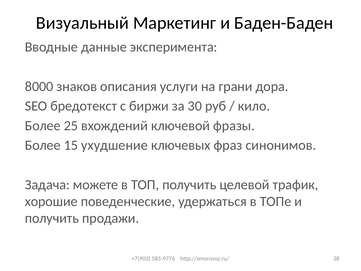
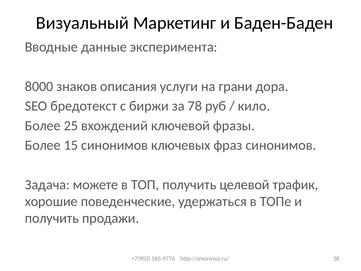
30: 30 -> 78
15 ухудшение: ухудшение -> синонимов
